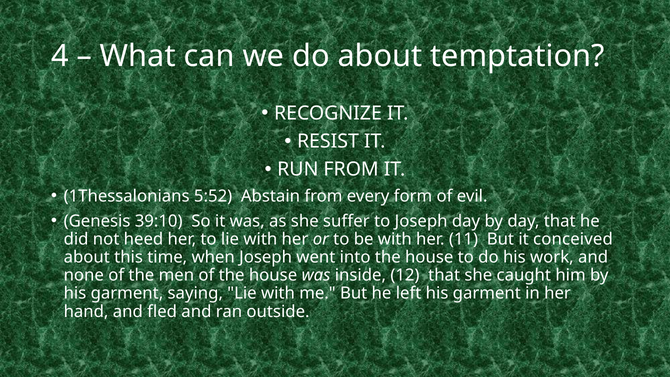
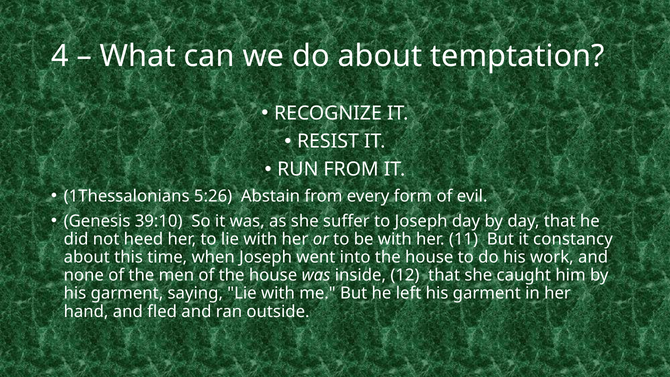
5:52: 5:52 -> 5:26
conceived: conceived -> constancy
